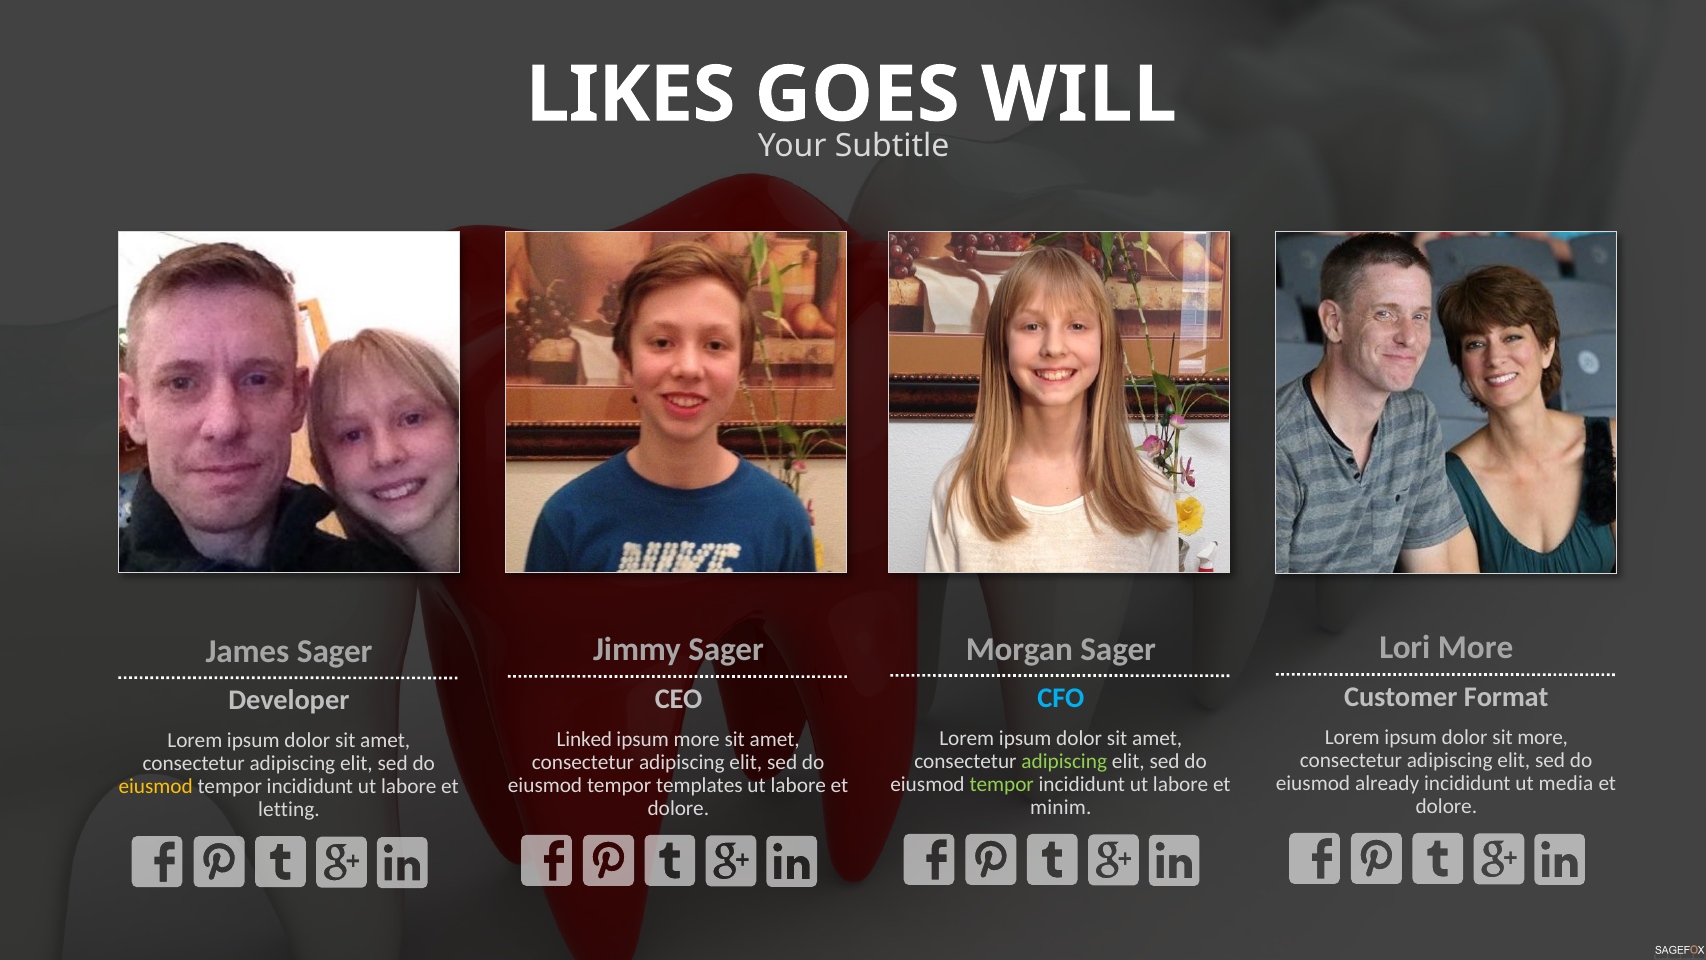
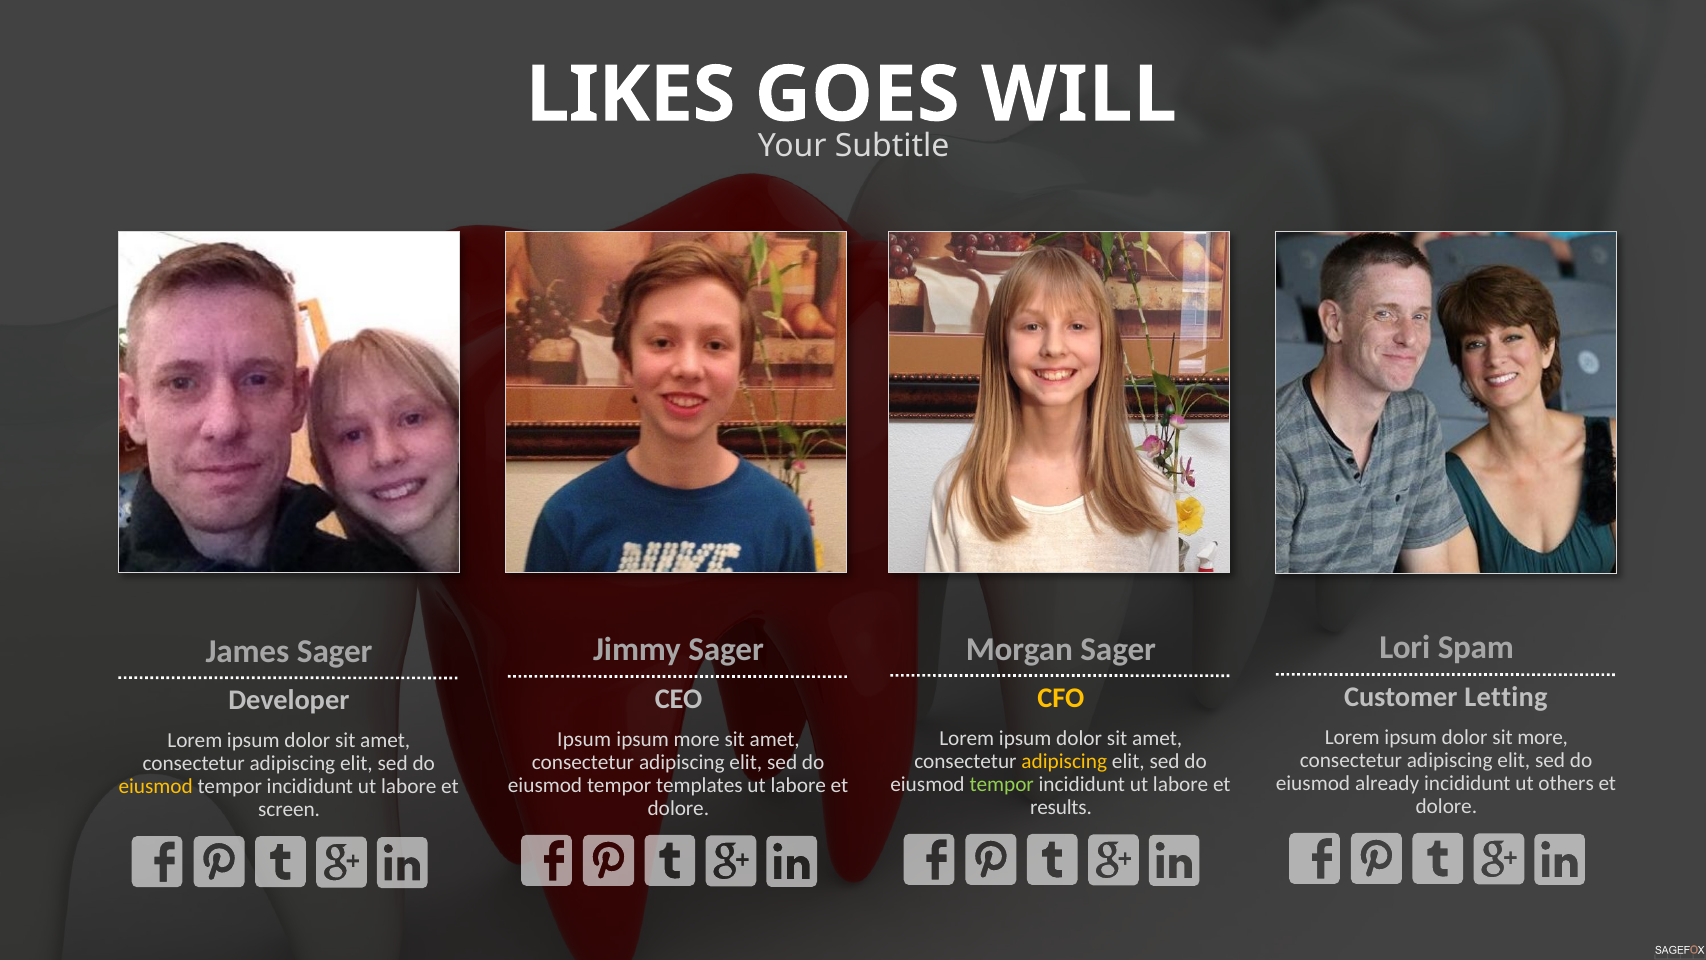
Lori More: More -> Spam
Format: Format -> Letting
CFO colour: light blue -> yellow
Linked at (584, 739): Linked -> Ipsum
adipiscing at (1064, 761) colour: light green -> yellow
media: media -> others
minim: minim -> results
letting: letting -> screen
